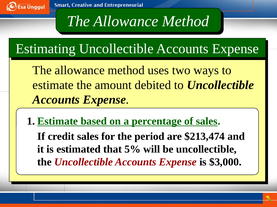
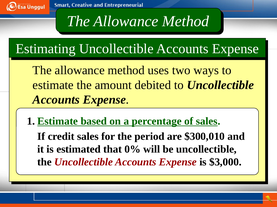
$213,474: $213,474 -> $300,010
5%: 5% -> 0%
